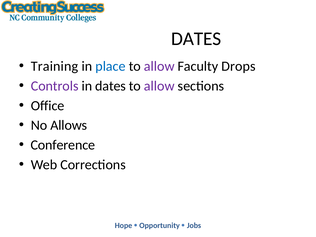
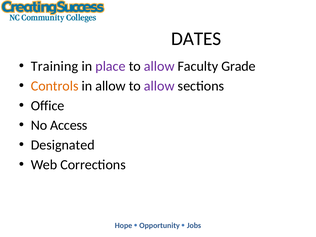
place colour: blue -> purple
Drops: Drops -> Grade
Controls colour: purple -> orange
in dates: dates -> allow
Allows: Allows -> Access
Conference: Conference -> Designated
